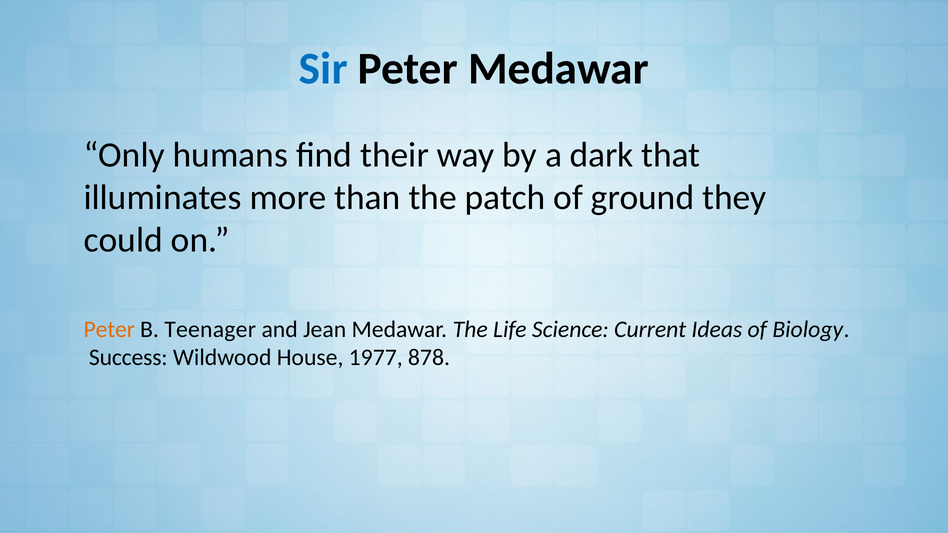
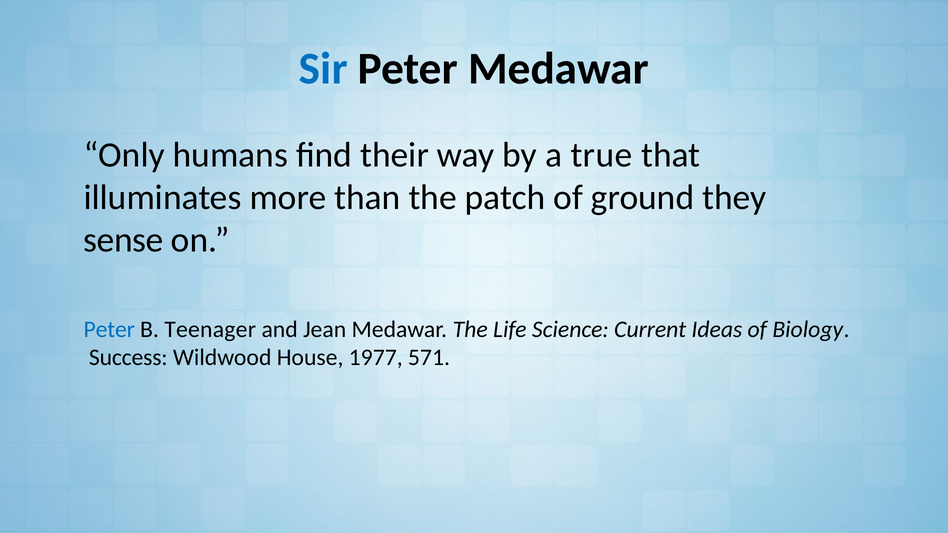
dark: dark -> true
could: could -> sense
Peter at (109, 329) colour: orange -> blue
878: 878 -> 571
